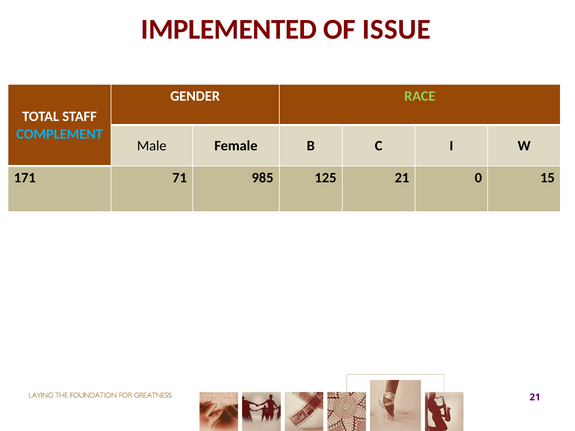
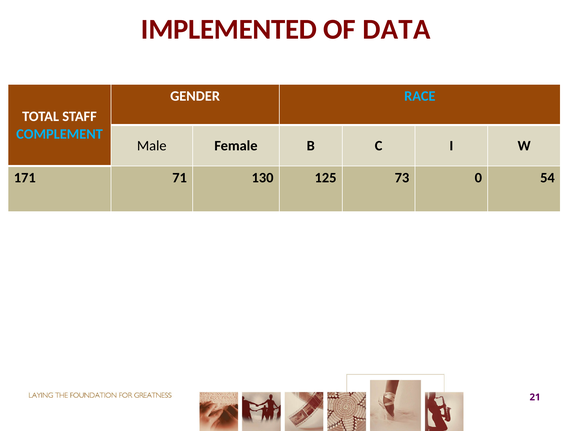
ISSUE: ISSUE -> DATA
RACE colour: light green -> light blue
985: 985 -> 130
125 21: 21 -> 73
15: 15 -> 54
